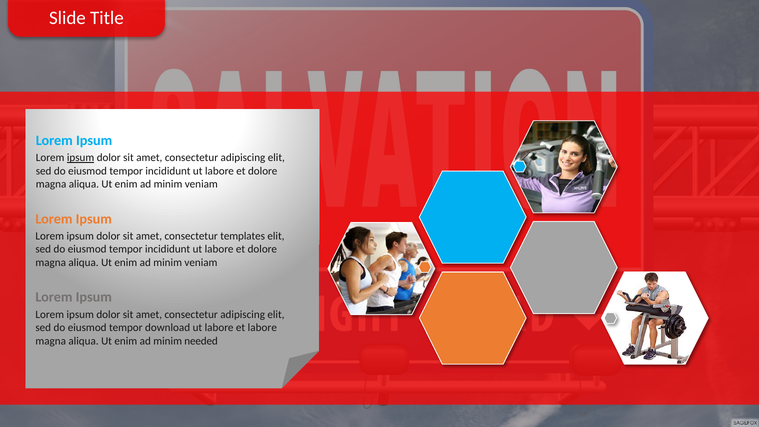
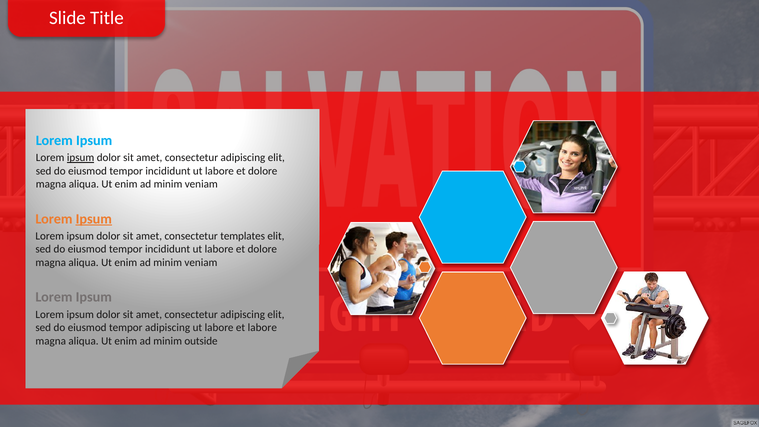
Ipsum at (94, 219) underline: none -> present
tempor download: download -> adipiscing
needed: needed -> outside
